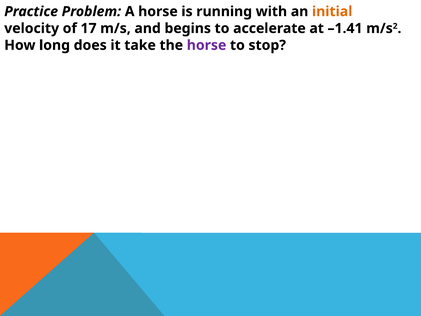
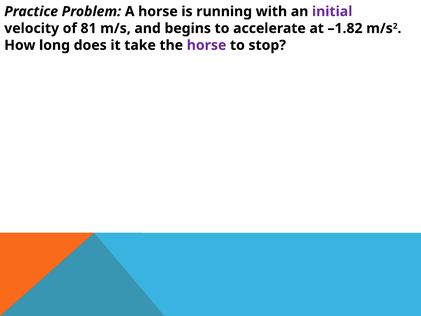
initial colour: orange -> purple
17: 17 -> 81
–1.41: –1.41 -> –1.82
